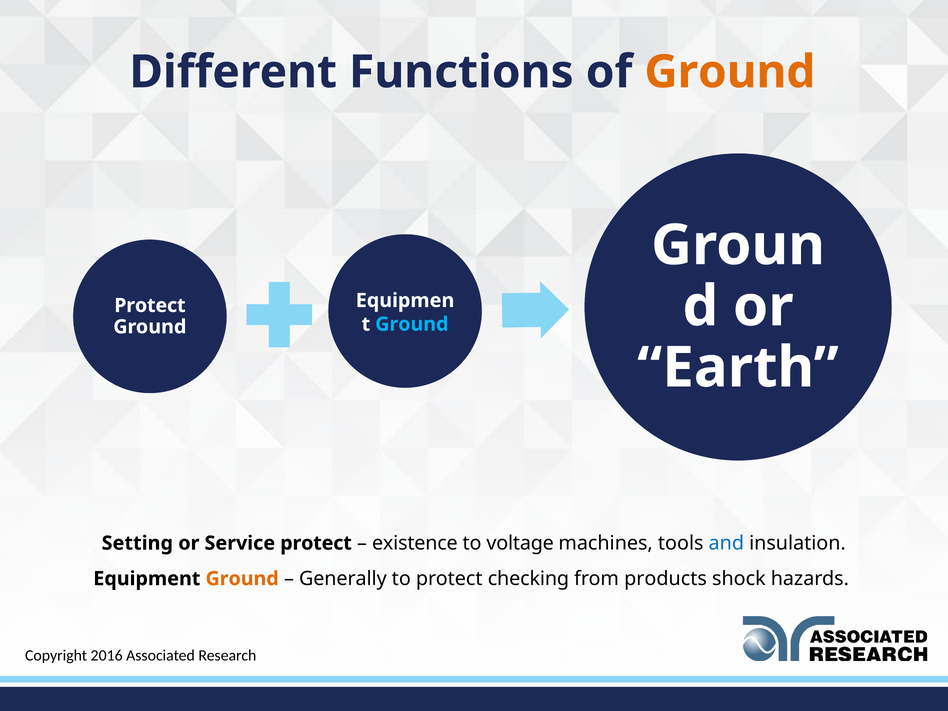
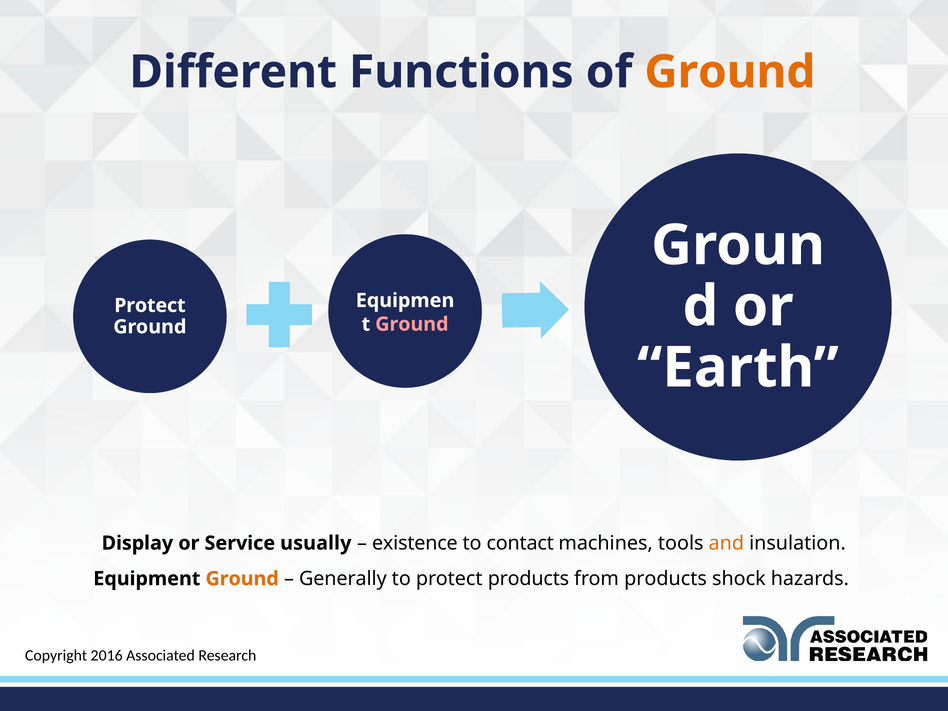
Ground at (412, 324) colour: light blue -> pink
Setting: Setting -> Display
Service protect: protect -> usually
voltage: voltage -> contact
and colour: blue -> orange
protect checking: checking -> products
